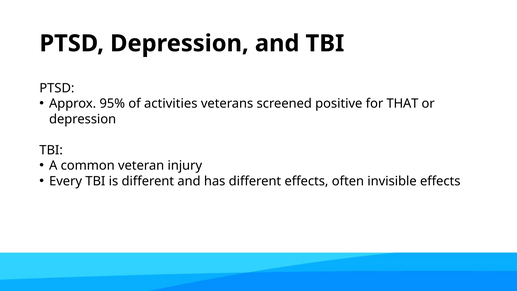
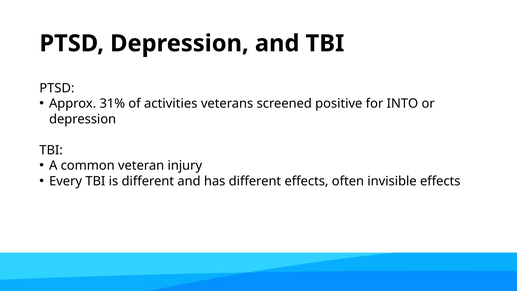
95%: 95% -> 31%
THAT: THAT -> INTO
